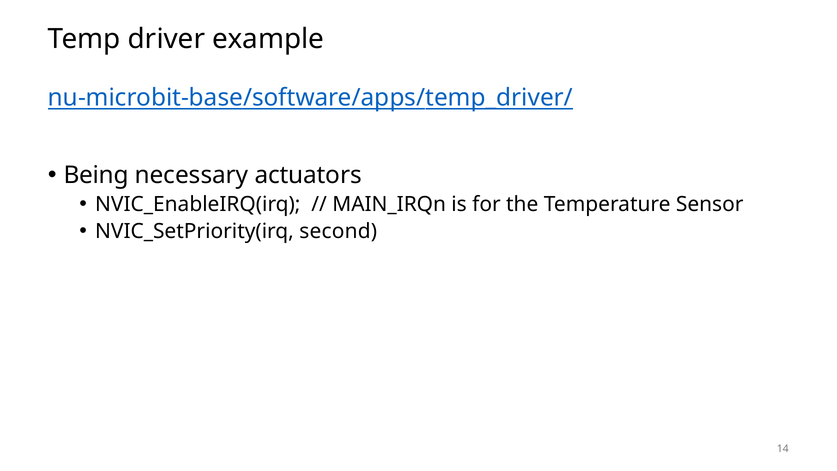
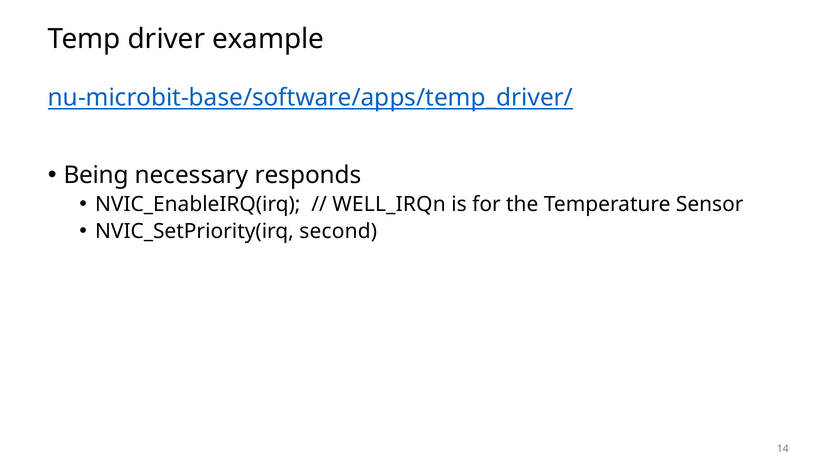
actuators: actuators -> responds
MAIN_IRQn: MAIN_IRQn -> WELL_IRQn
